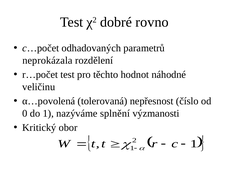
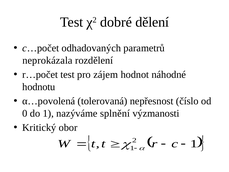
rovno: rovno -> dělení
těchto: těchto -> zájem
veličinu: veličinu -> hodnotu
